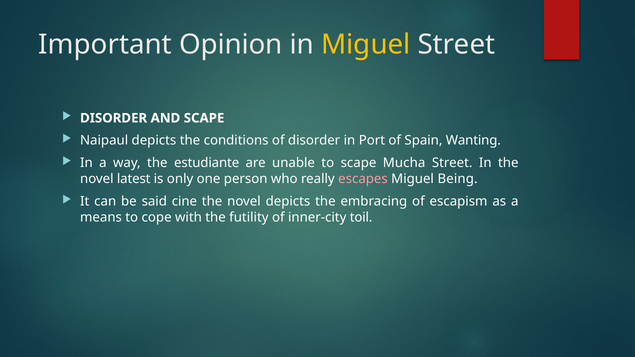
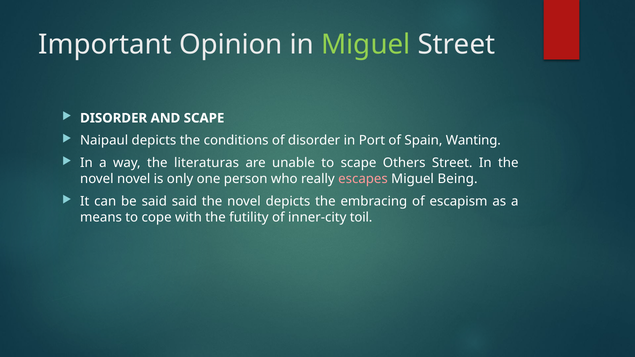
Miguel at (366, 45) colour: yellow -> light green
estudiante: estudiante -> literaturas
Mucha: Mucha -> Others
novel latest: latest -> novel
said cine: cine -> said
